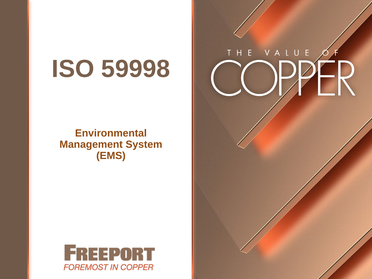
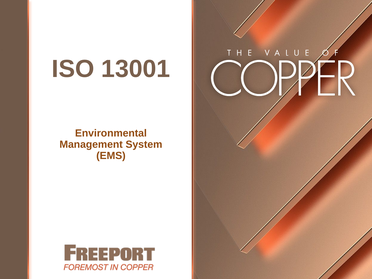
59998: 59998 -> 13001
